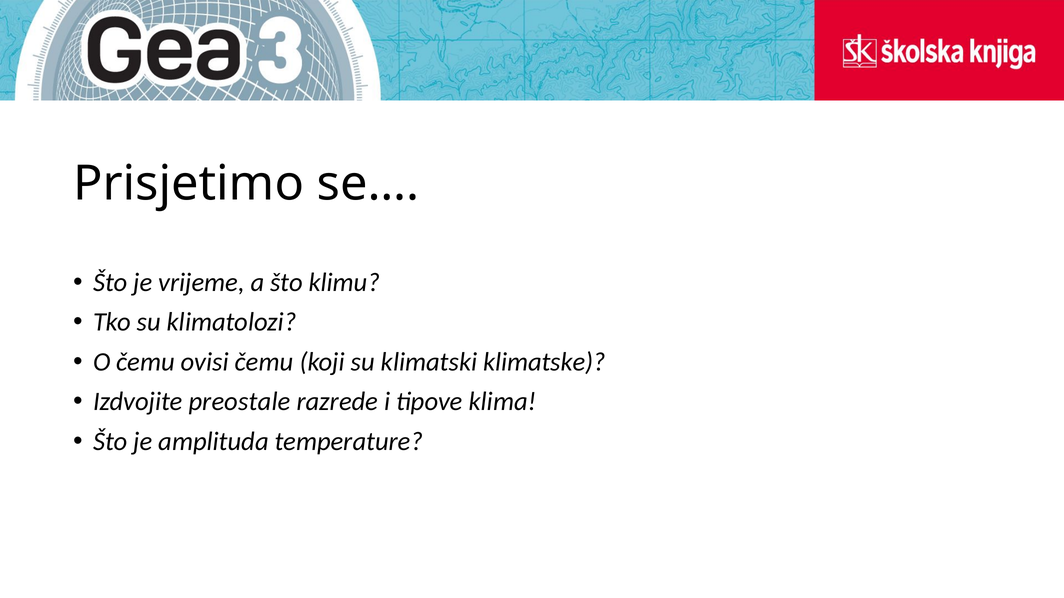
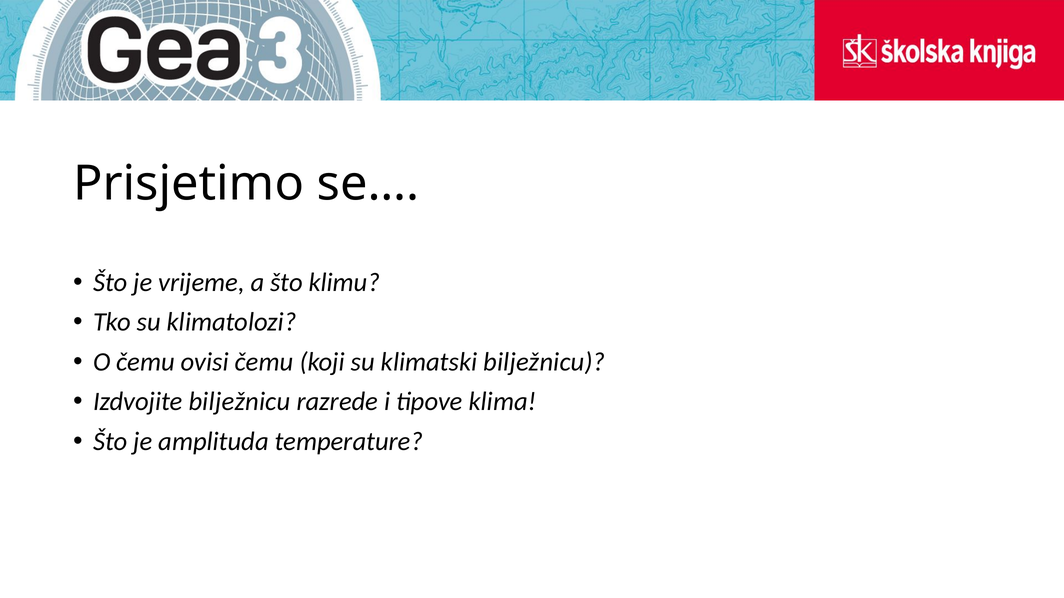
klimatski klimatske: klimatske -> bilježnicu
Izdvojite preostale: preostale -> bilježnicu
